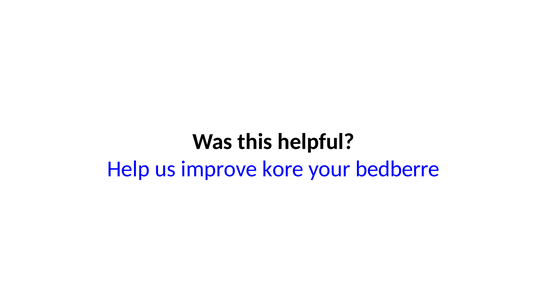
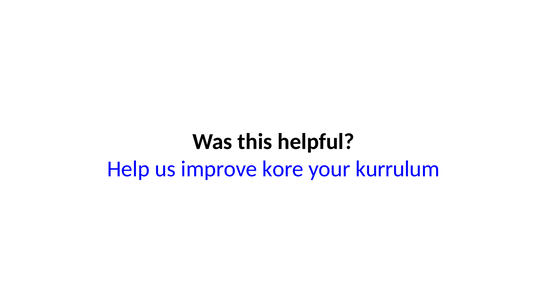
bedberre: bedberre -> kurrulum
